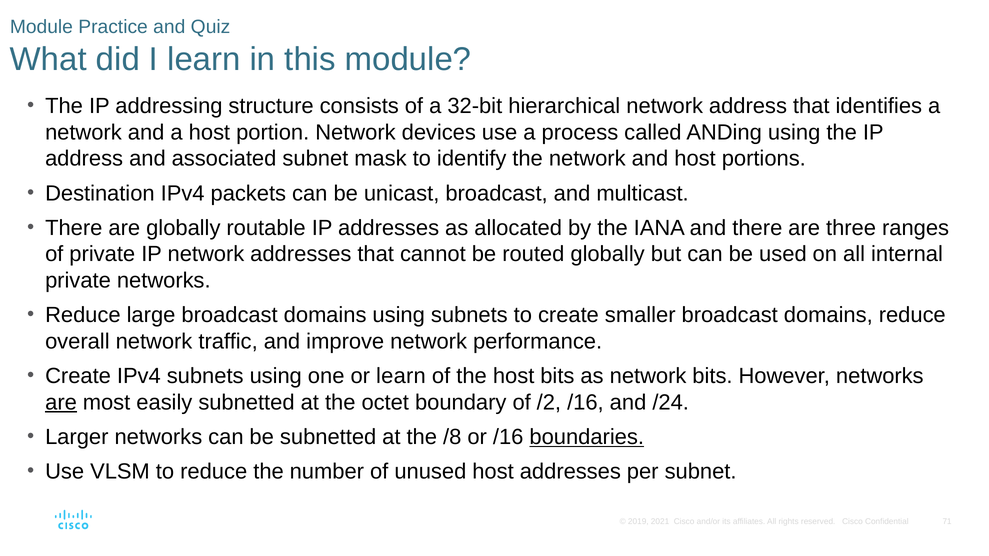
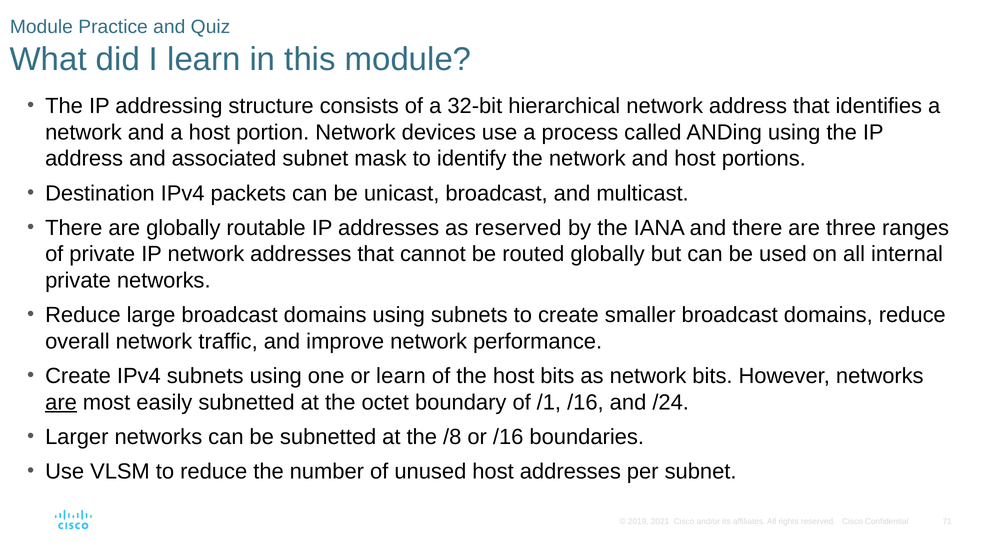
as allocated: allocated -> reserved
/2: /2 -> /1
boundaries underline: present -> none
